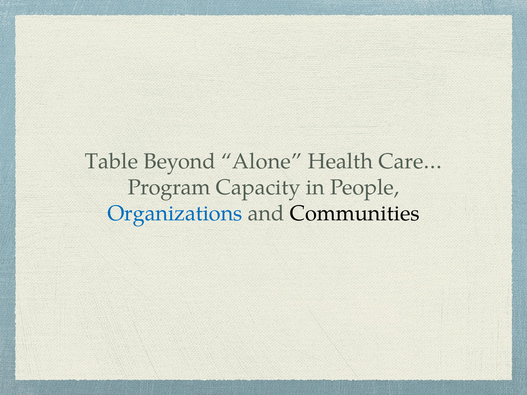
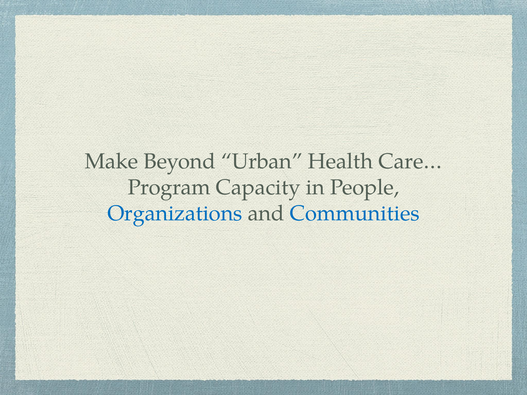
Table: Table -> Make
Alone: Alone -> Urban
Communities colour: black -> blue
